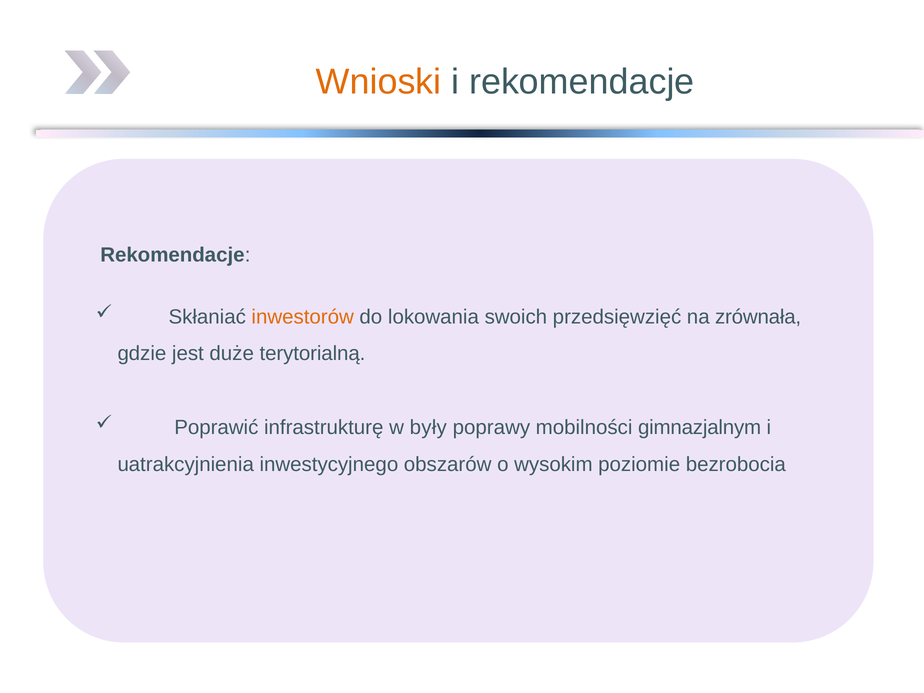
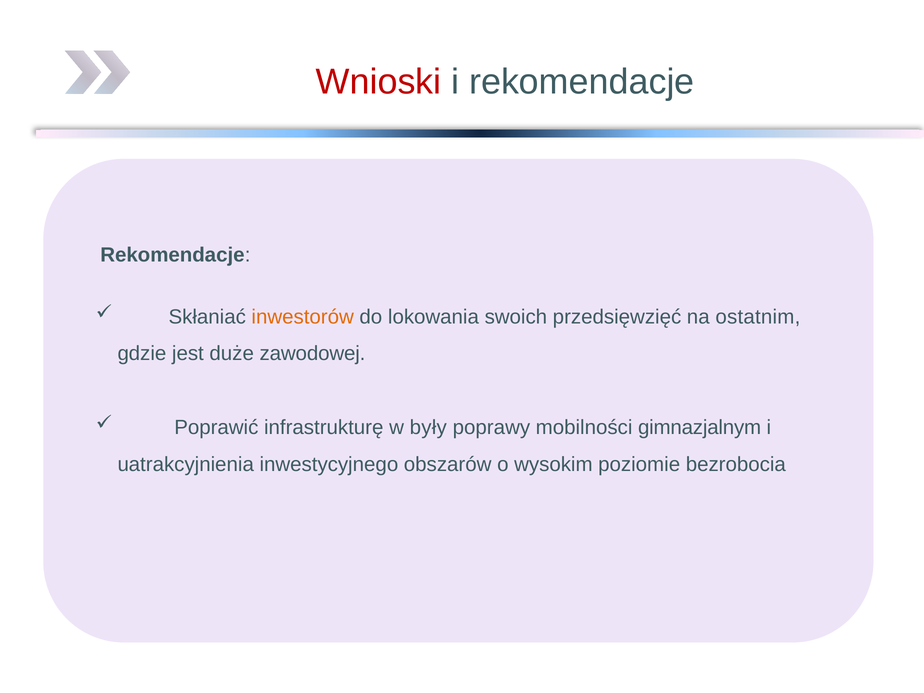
Wnioski colour: orange -> red
zrównała: zrównała -> ostatnim
terytorialną: terytorialną -> zawodowej
